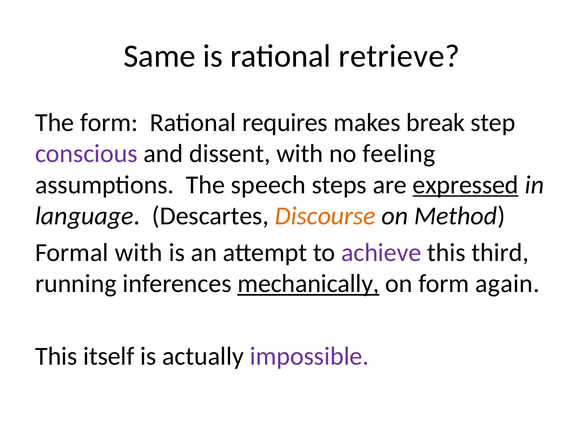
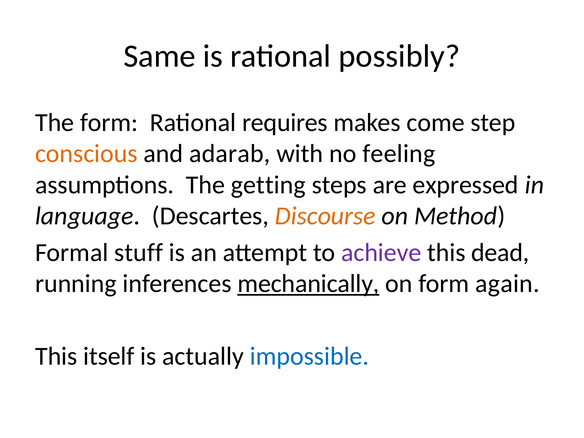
retrieve: retrieve -> possibly
break: break -> come
conscious colour: purple -> orange
dissent: dissent -> adarab
speech: speech -> getting
expressed underline: present -> none
Formal with: with -> stuff
third: third -> dead
impossible colour: purple -> blue
